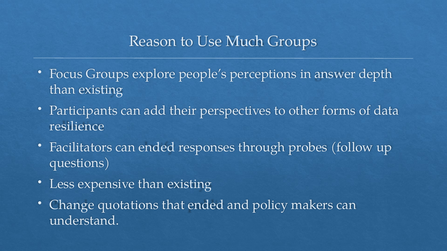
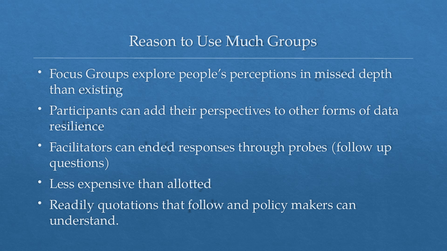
answer: answer -> missed
expensive than existing: existing -> allotted
Change: Change -> Readily
that ended: ended -> follow
